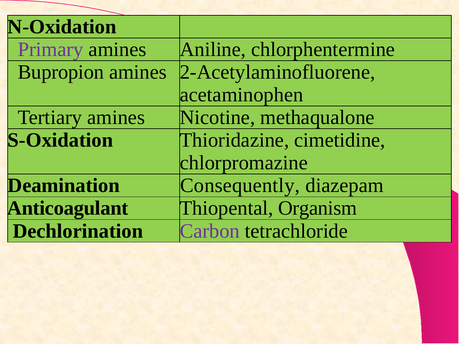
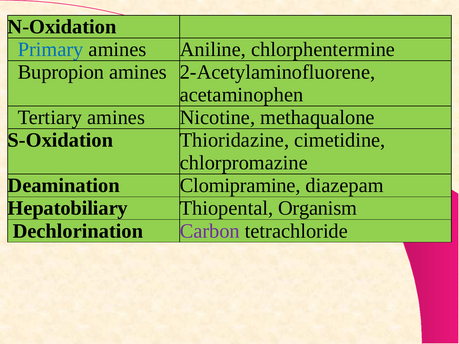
Primary colour: purple -> blue
Consequently: Consequently -> Clomipramine
Anticoagulant: Anticoagulant -> Hepatobiliary
